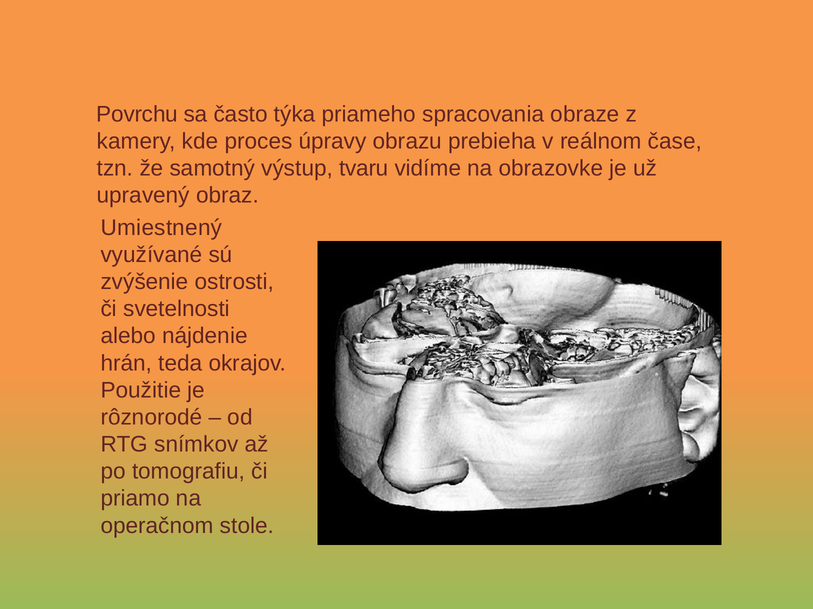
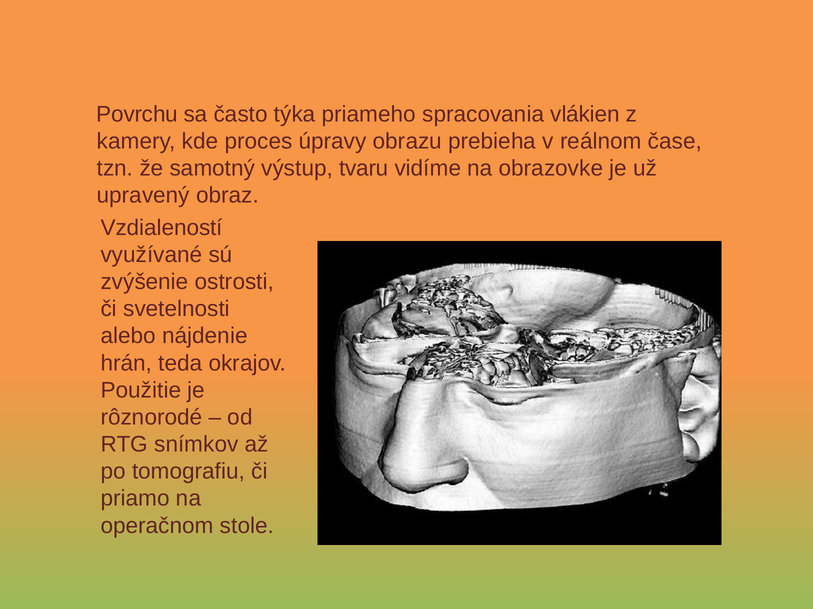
obraze: obraze -> vlákien
Umiestnený: Umiestnený -> Vzdialeností
